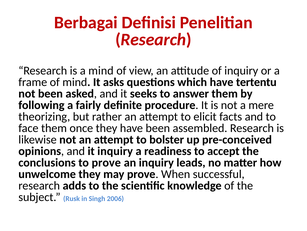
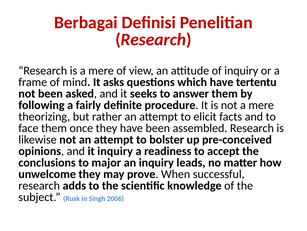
is a mind: mind -> mere
to prove: prove -> major
